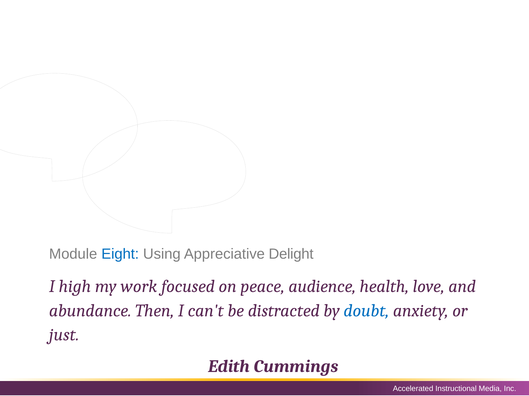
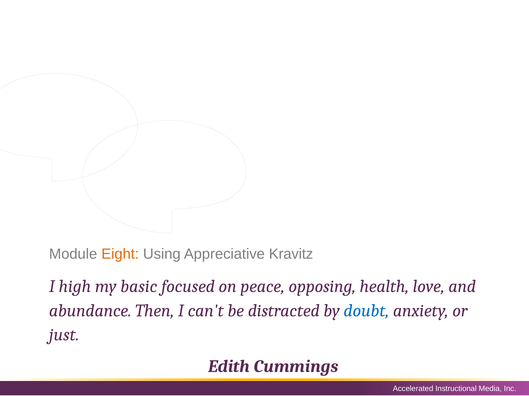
Eight colour: blue -> orange
Delight: Delight -> Kravitz
work: work -> basic
audience: audience -> opposing
